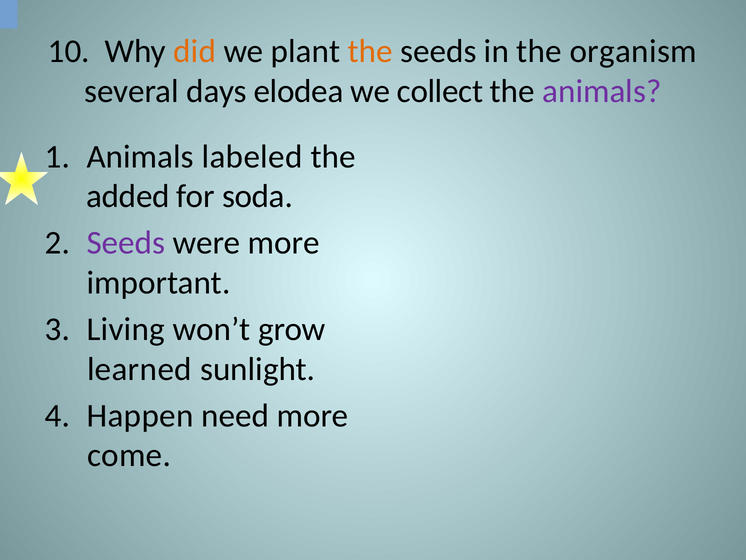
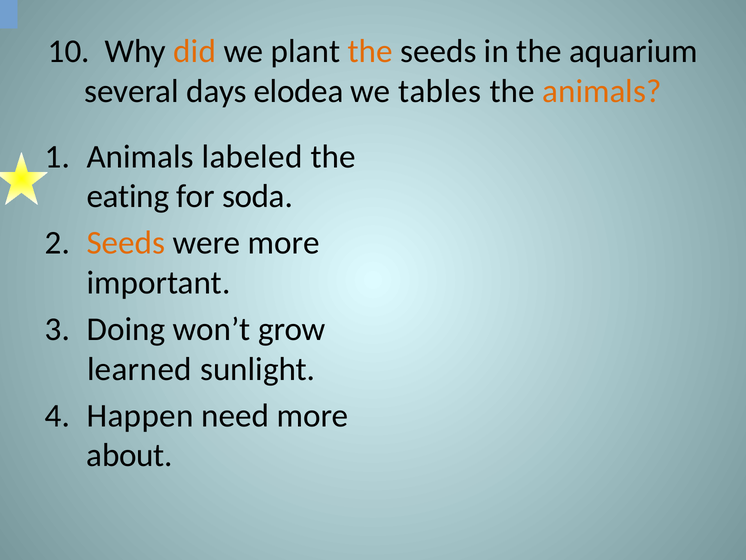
organism: organism -> aquarium
collect: collect -> tables
animals at (602, 91) colour: purple -> orange
added: added -> eating
Seeds at (126, 243) colour: purple -> orange
Living: Living -> Doing
come: come -> about
